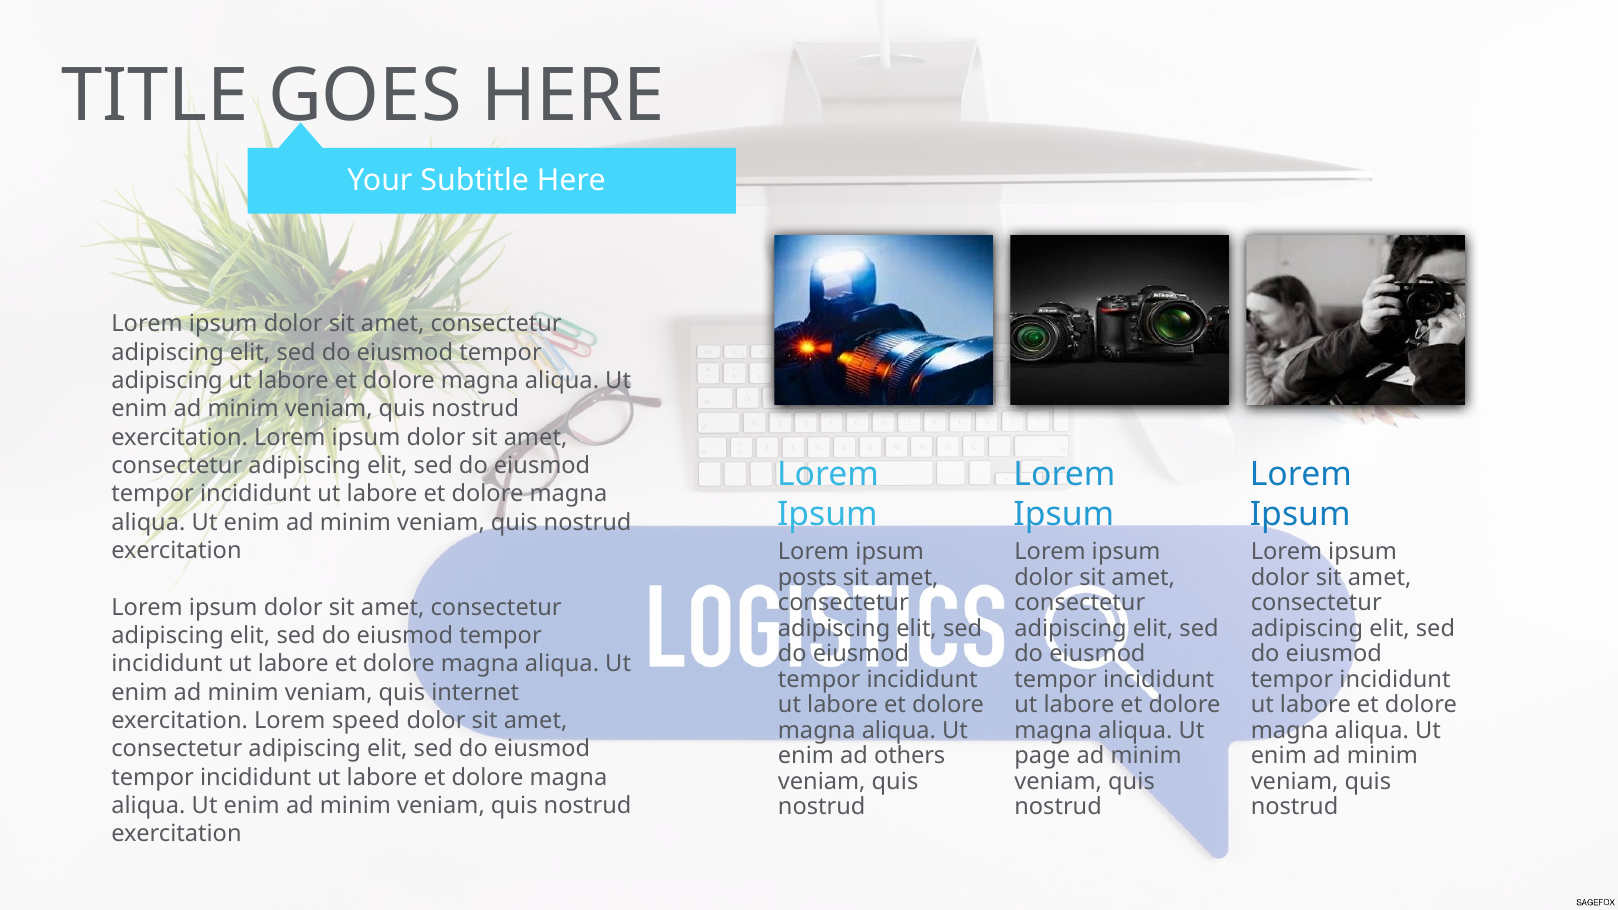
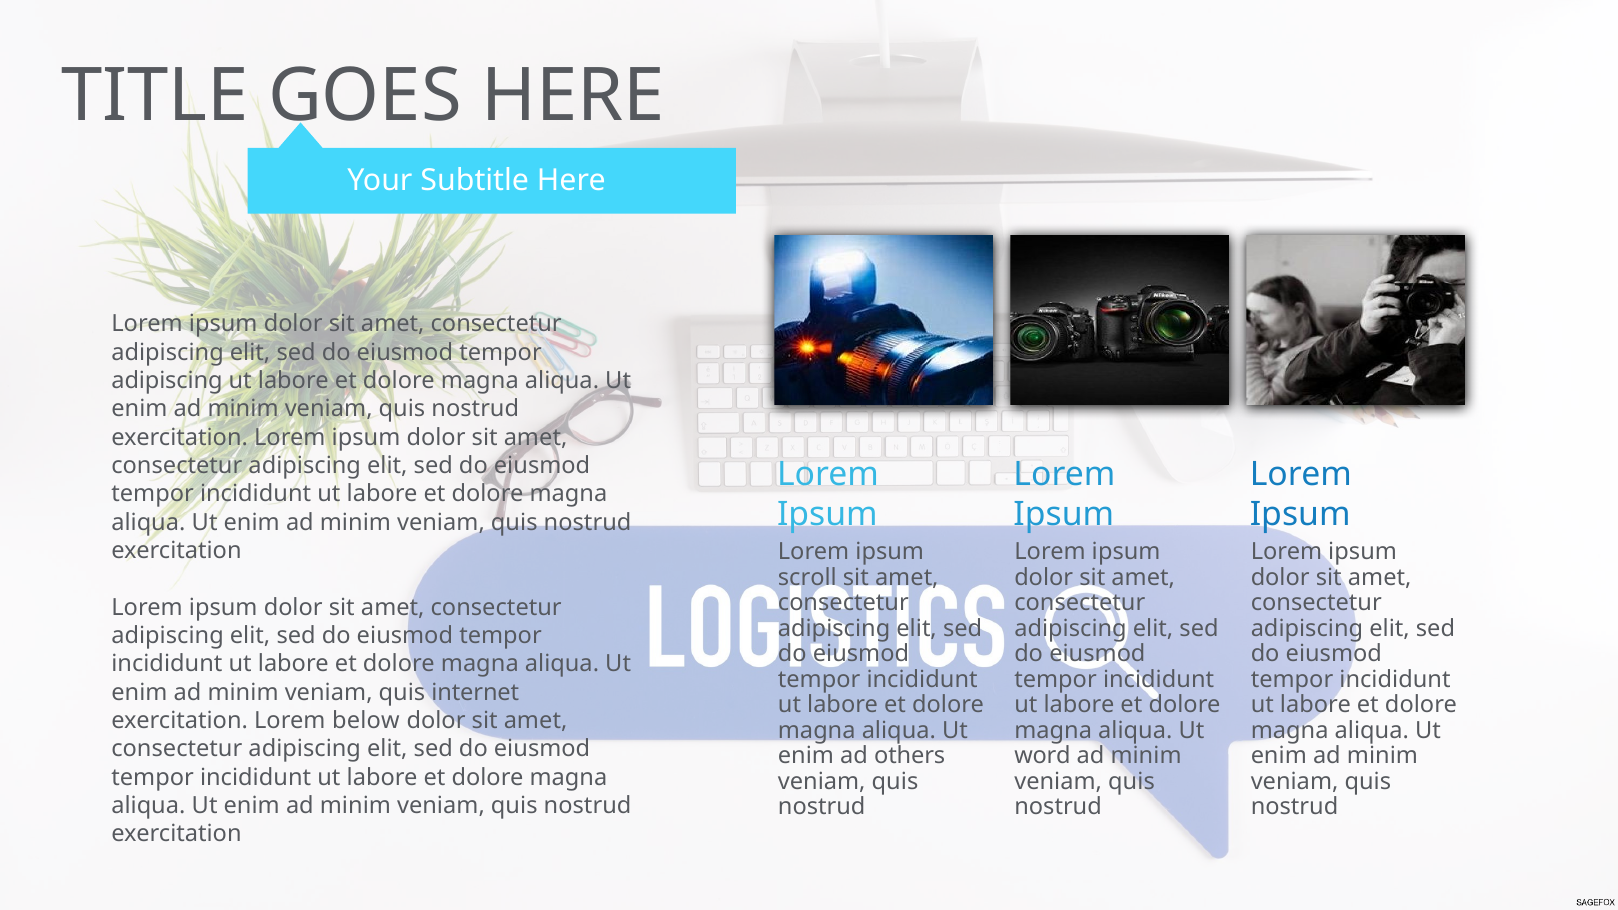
posts: posts -> scroll
speed: speed -> below
page: page -> word
